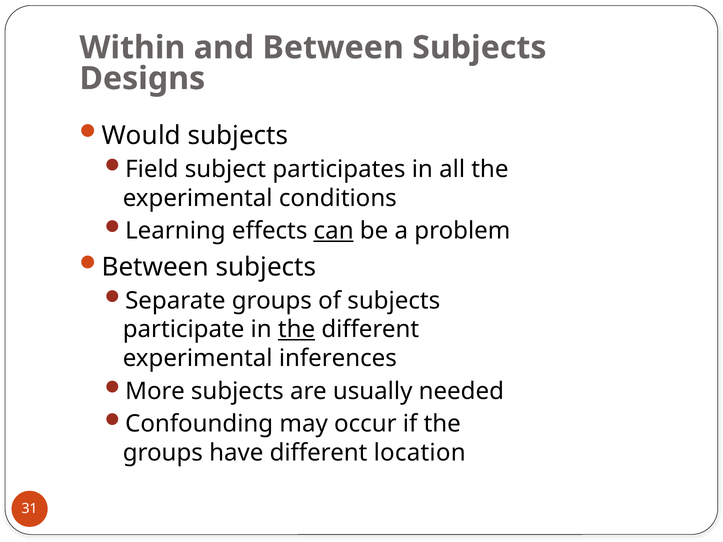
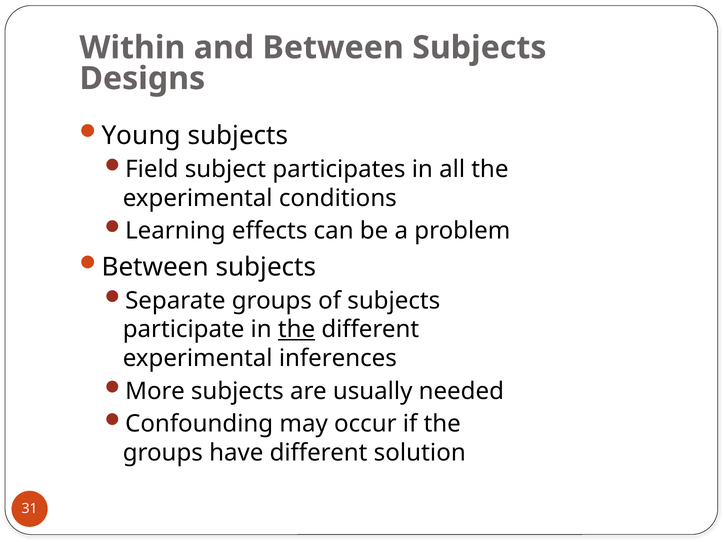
Would: Would -> Young
can underline: present -> none
location: location -> solution
